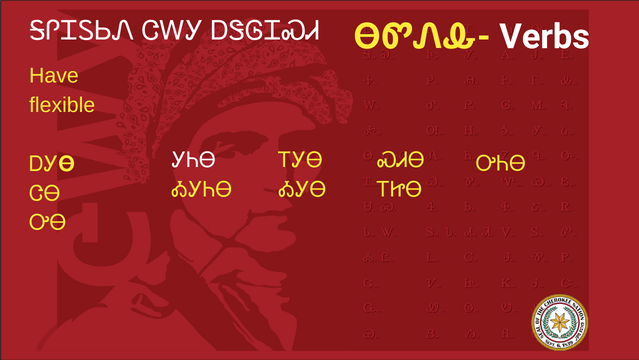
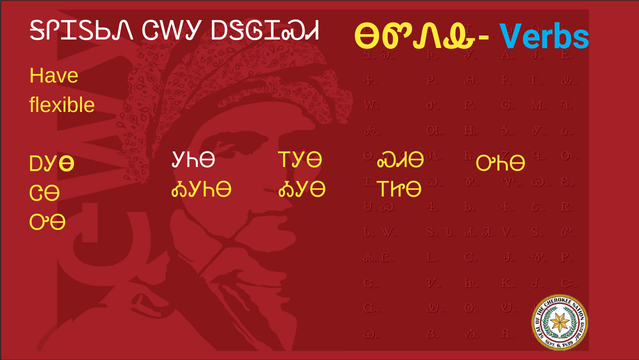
Verbs colour: white -> light blue
